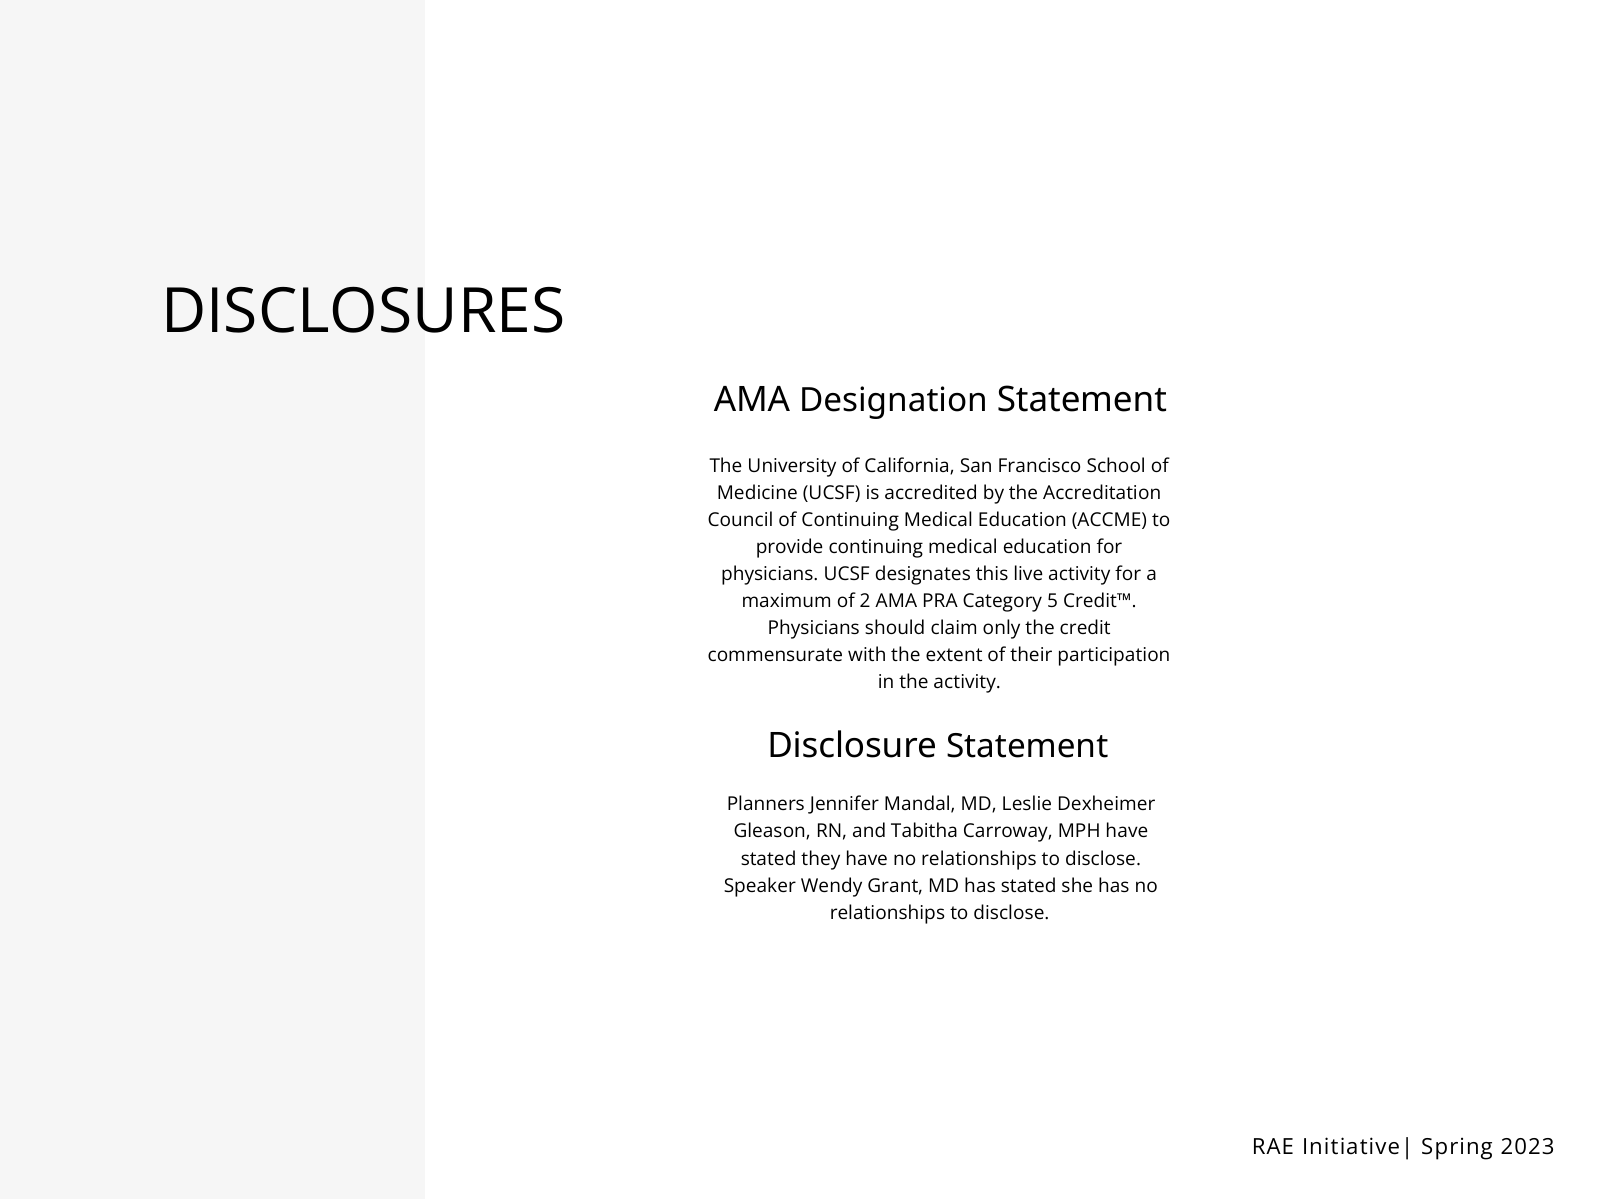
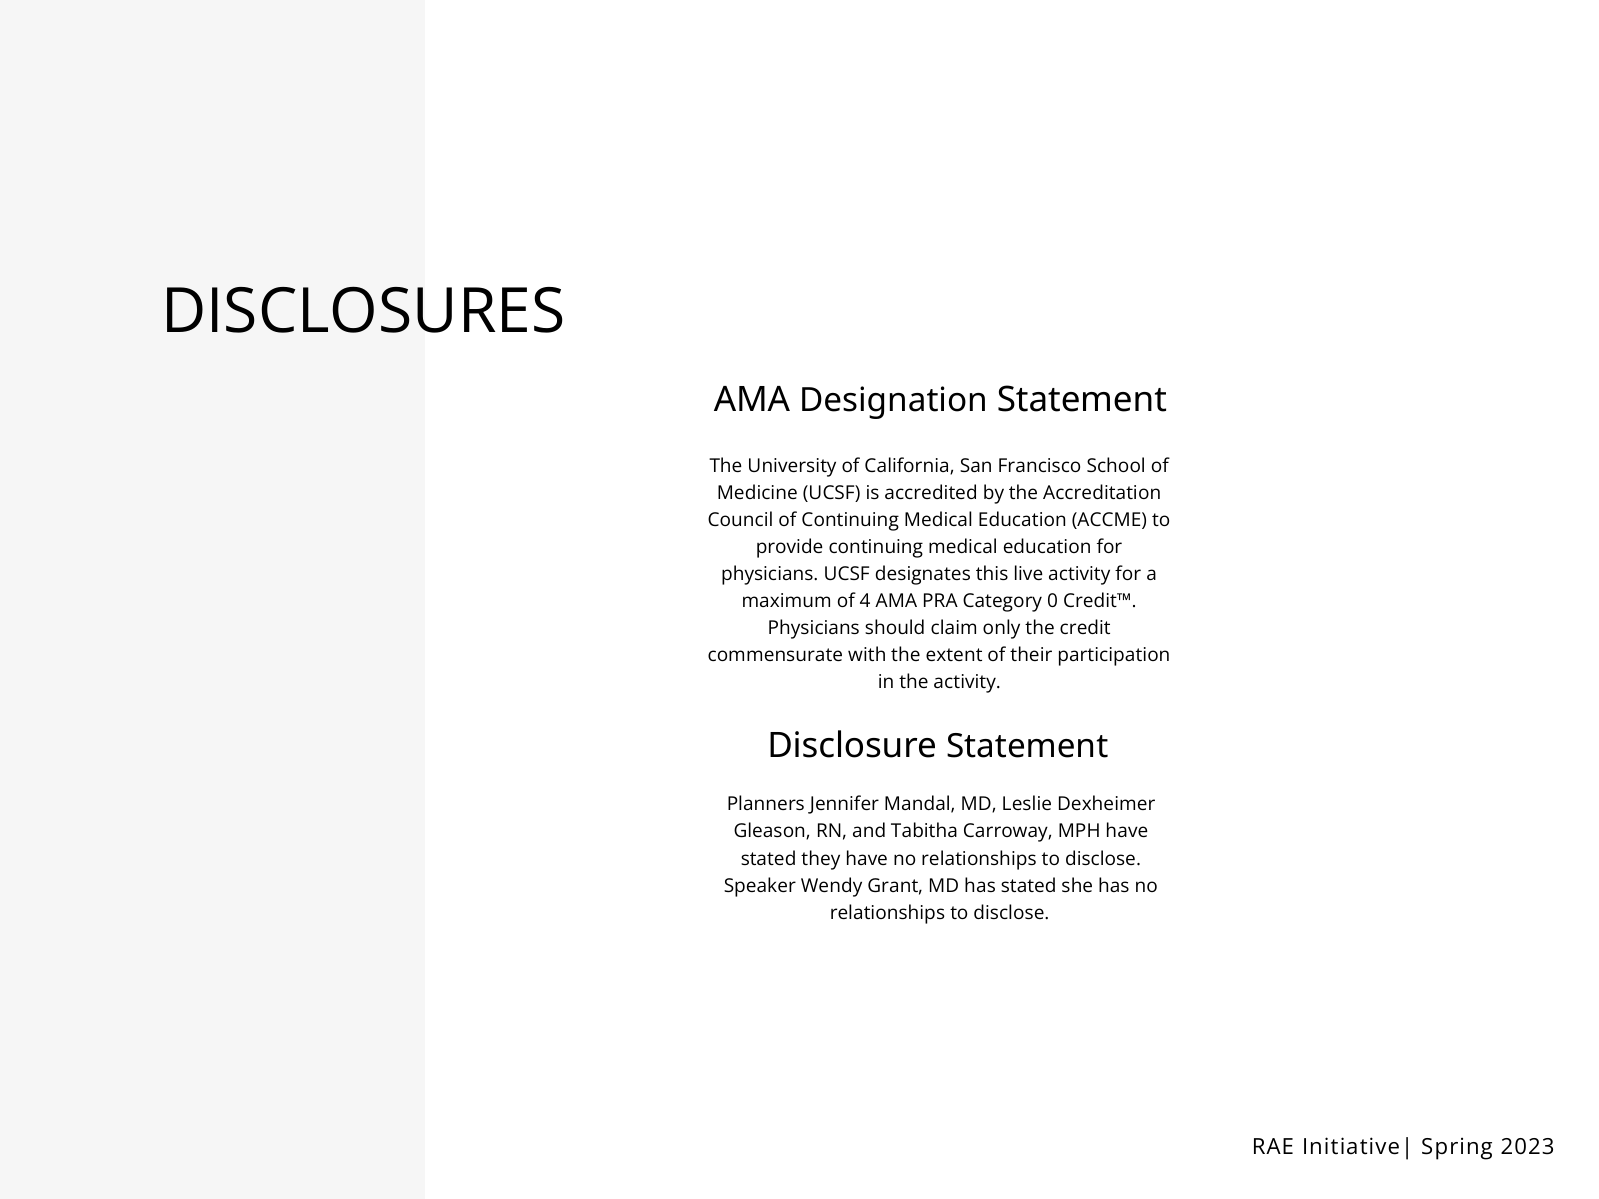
2: 2 -> 4
5: 5 -> 0
